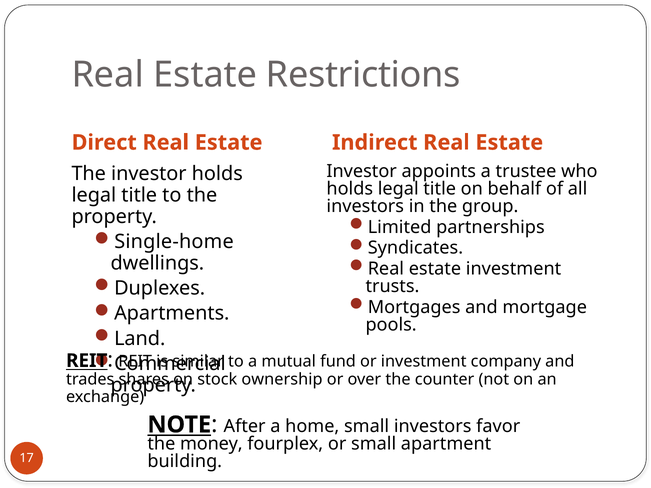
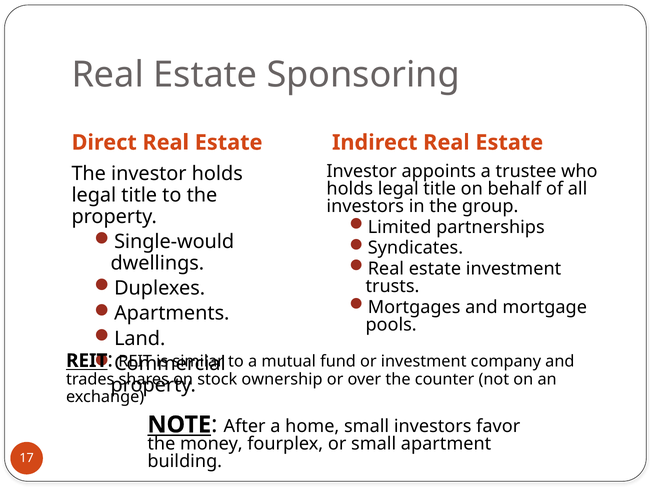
Restrictions: Restrictions -> Sponsoring
Single-home: Single-home -> Single-would
